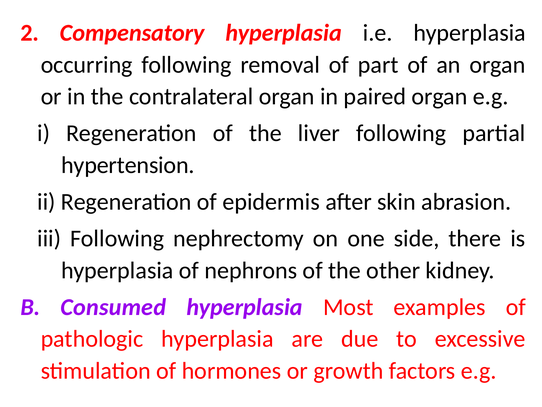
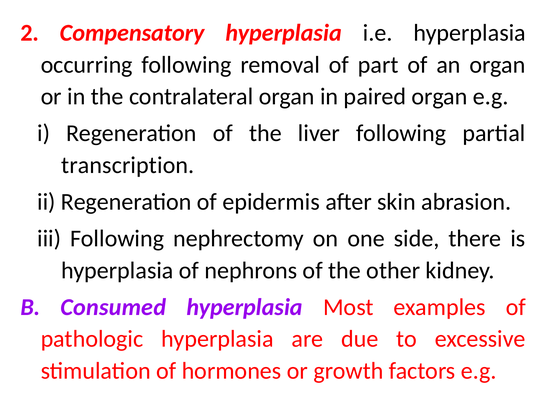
hypertension: hypertension -> transcription
